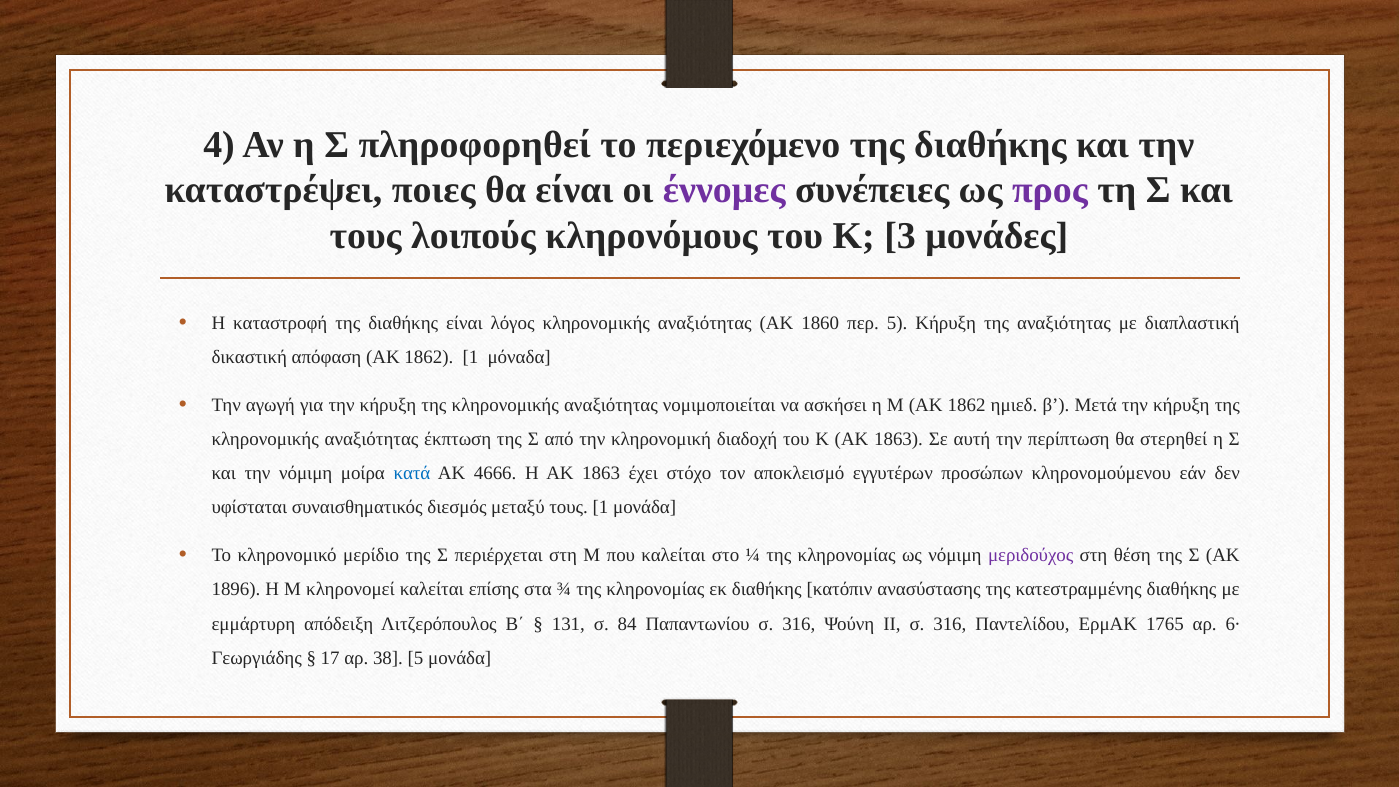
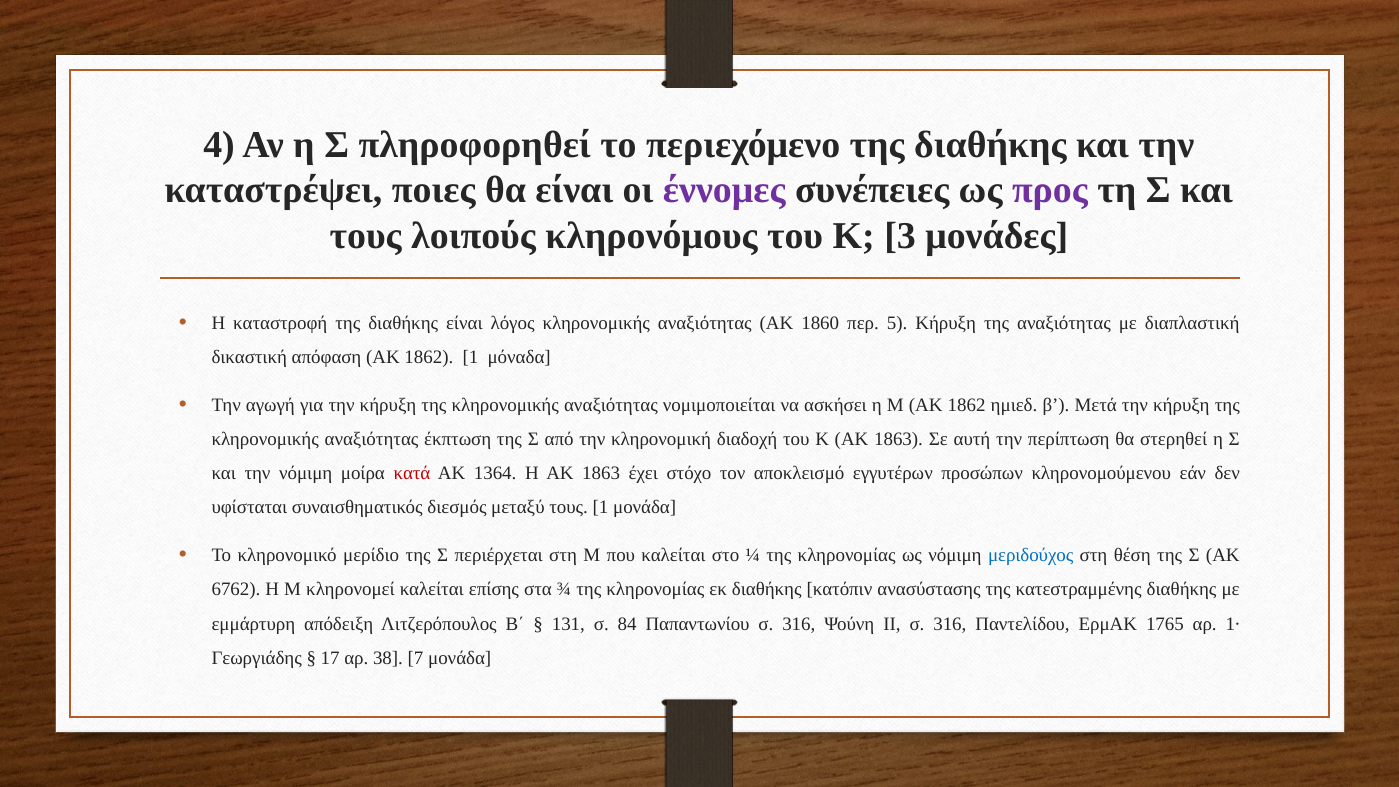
κατά colour: blue -> red
4666: 4666 -> 1364
μεριδούχος colour: purple -> blue
1896: 1896 -> 6762
6∙: 6∙ -> 1∙
38 5: 5 -> 7
